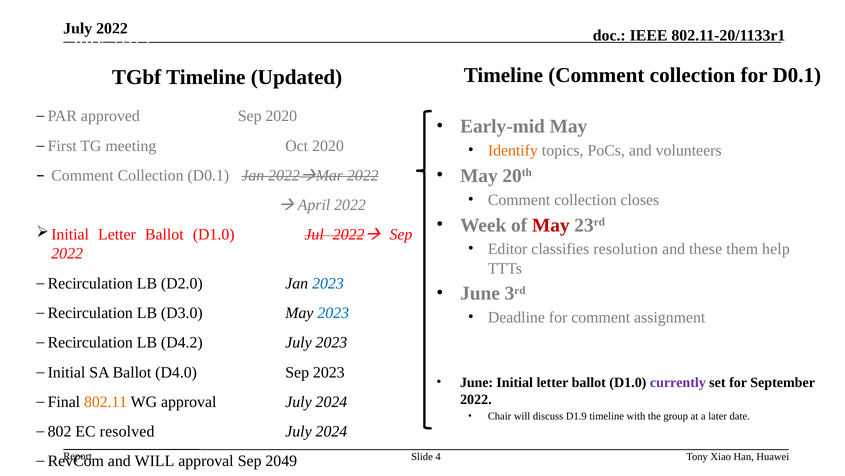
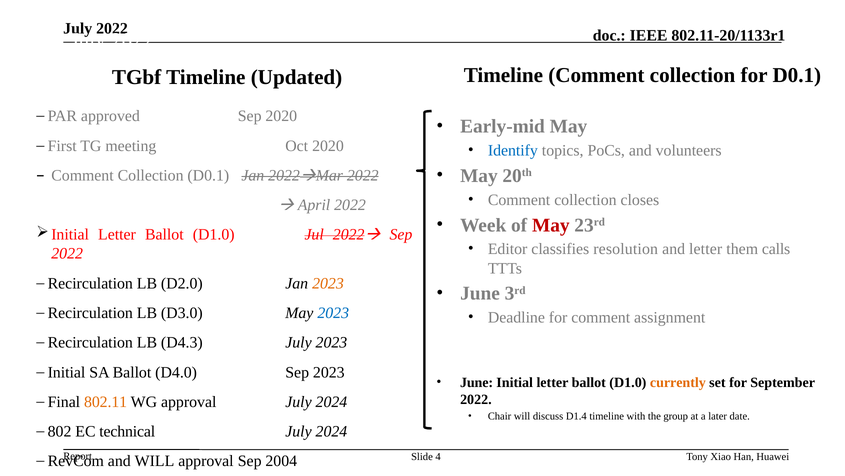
Identify colour: orange -> blue
and these: these -> letter
help: help -> calls
2023 at (328, 283) colour: blue -> orange
D4.2: D4.2 -> D4.3
currently colour: purple -> orange
D1.9: D1.9 -> D1.4
resolved: resolved -> technical
2049: 2049 -> 2004
